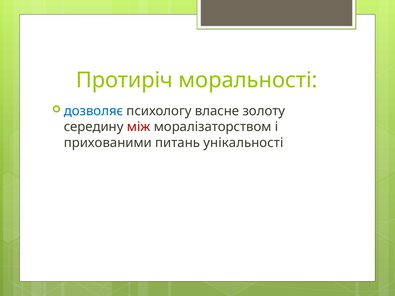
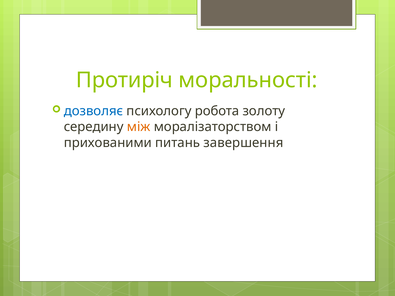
власне: власне -> робота
між colour: red -> orange
унікальності: унікальності -> завершення
